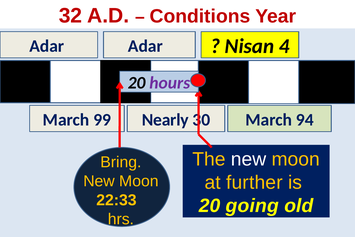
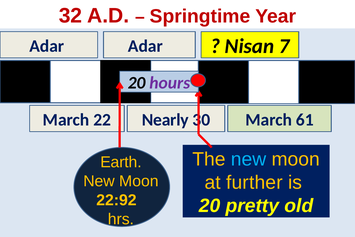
Conditions: Conditions -> Springtime
4: 4 -> 7
99: 99 -> 22
94: 94 -> 61
new at (249, 159) colour: white -> light blue
Bring: Bring -> Earth
22:33: 22:33 -> 22:92
going: going -> pretty
